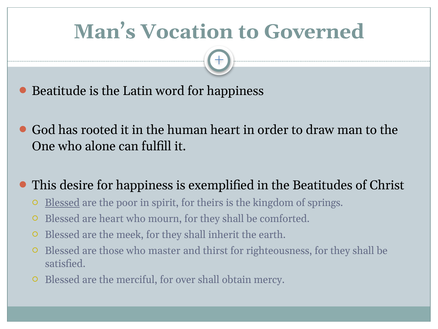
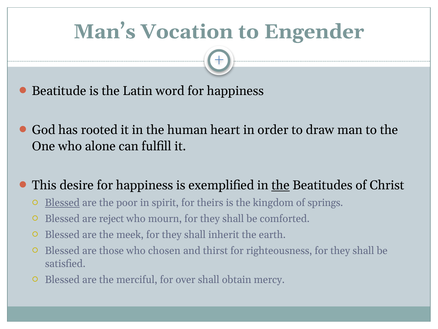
Governed: Governed -> Engender
the at (281, 185) underline: none -> present
are heart: heart -> reject
master: master -> chosen
